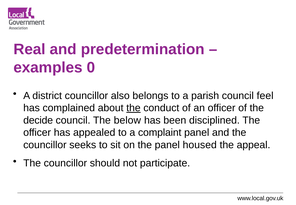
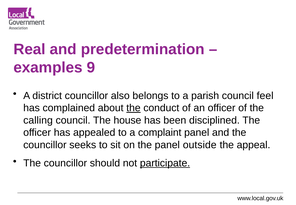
0: 0 -> 9
decide: decide -> calling
below: below -> house
housed: housed -> outside
participate underline: none -> present
